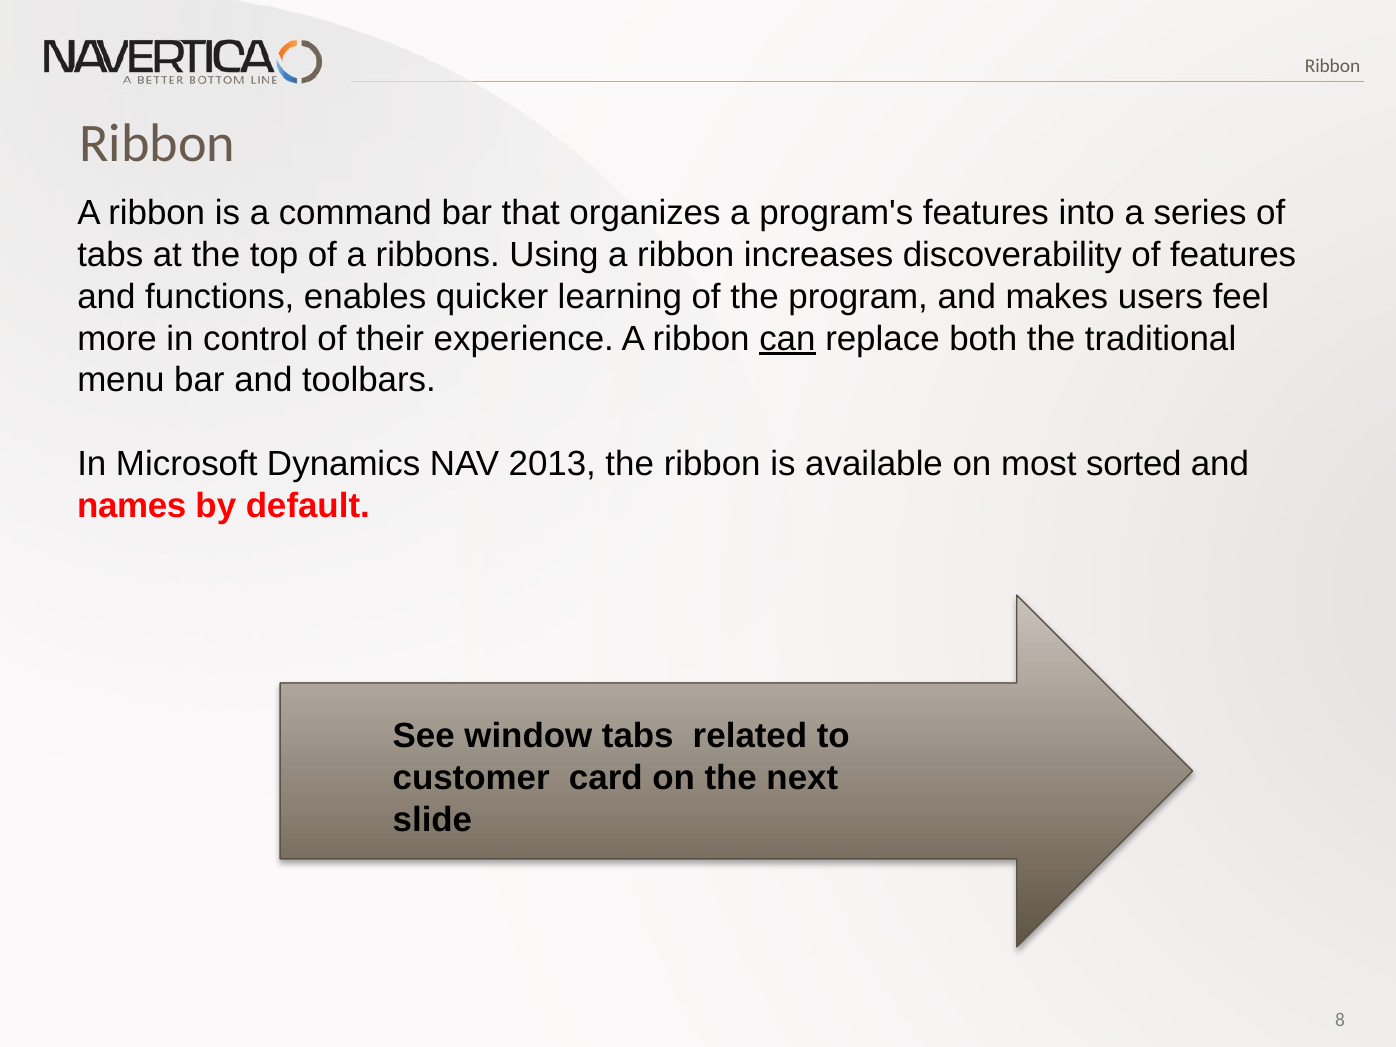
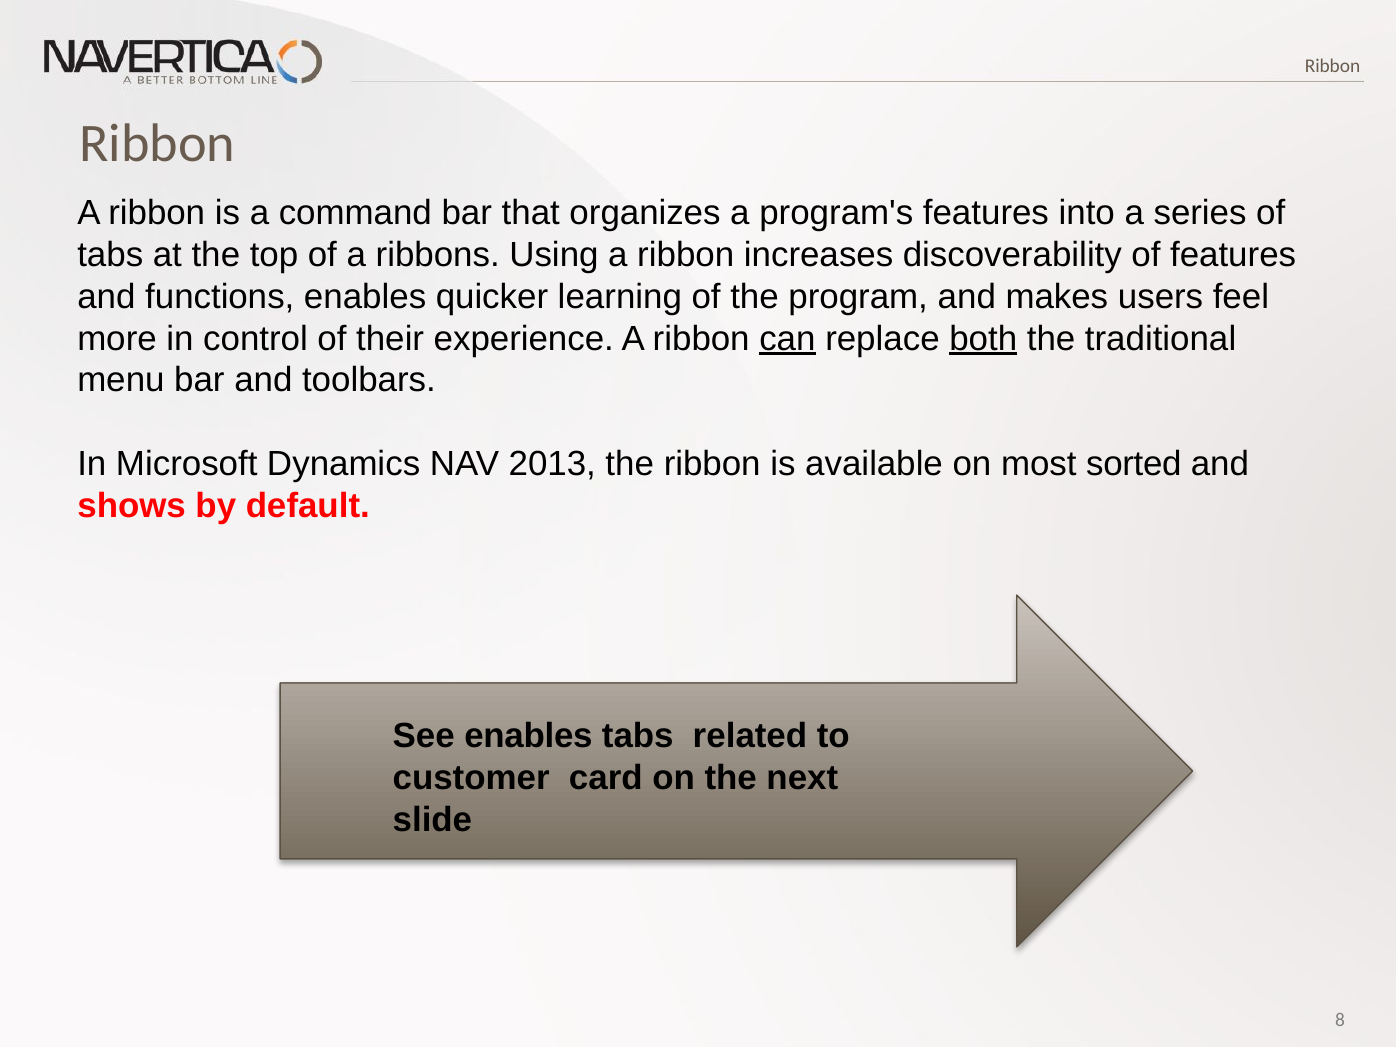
both underline: none -> present
names: names -> shows
See window: window -> enables
